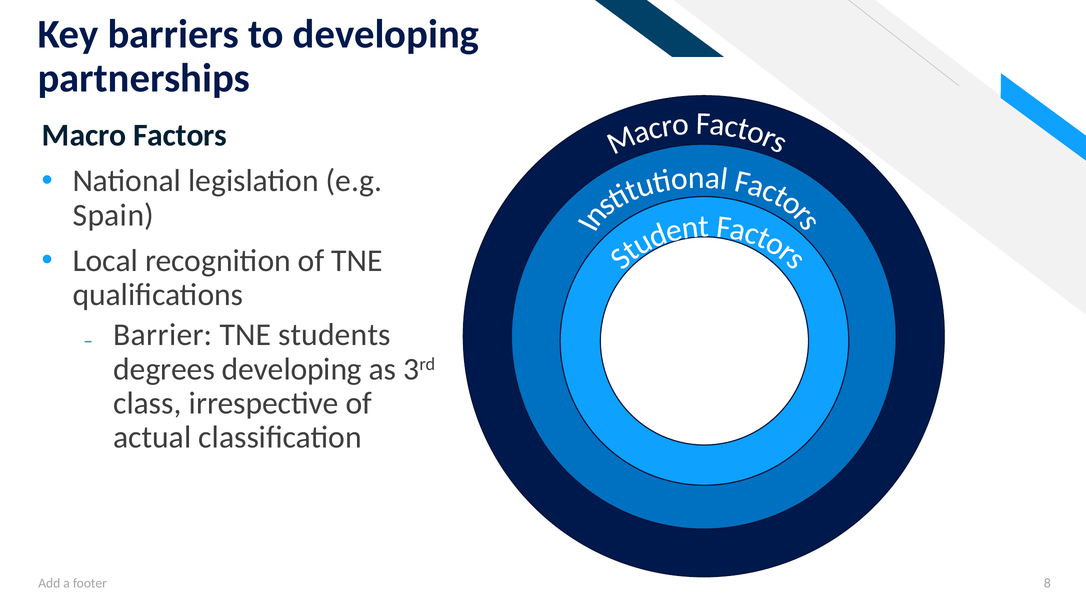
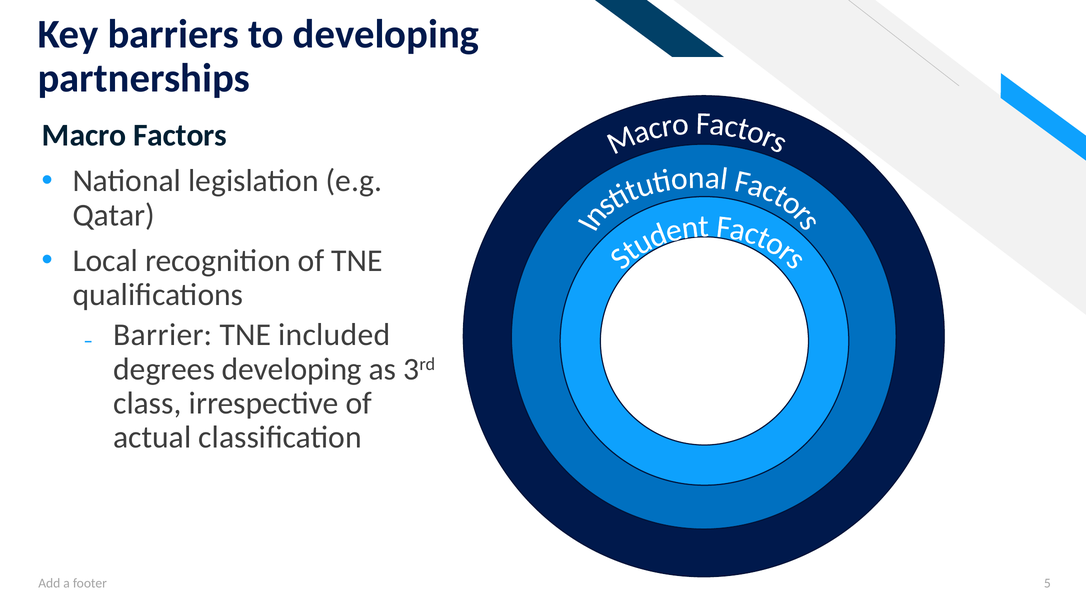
Spain: Spain -> Qatar
students: students -> included
8: 8 -> 5
